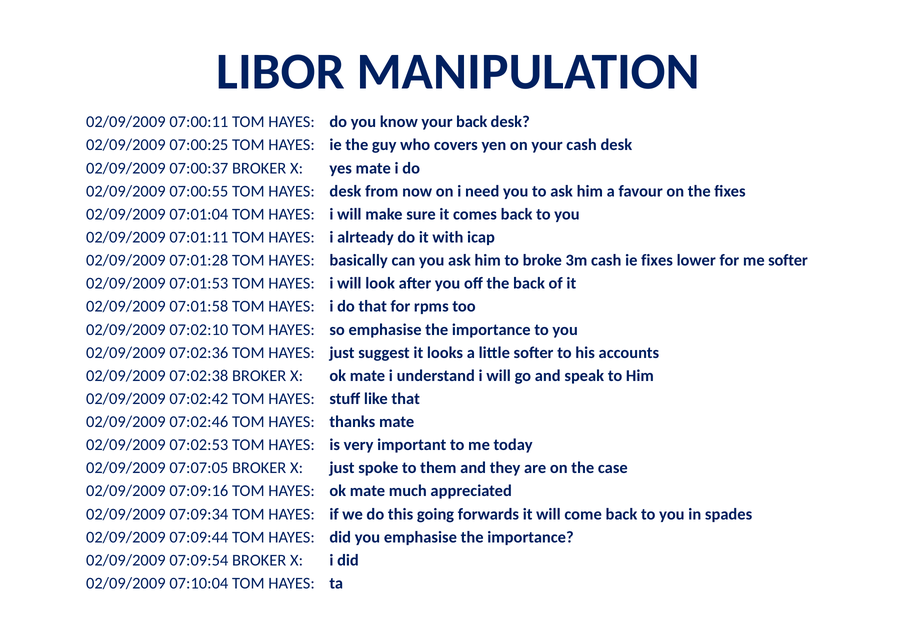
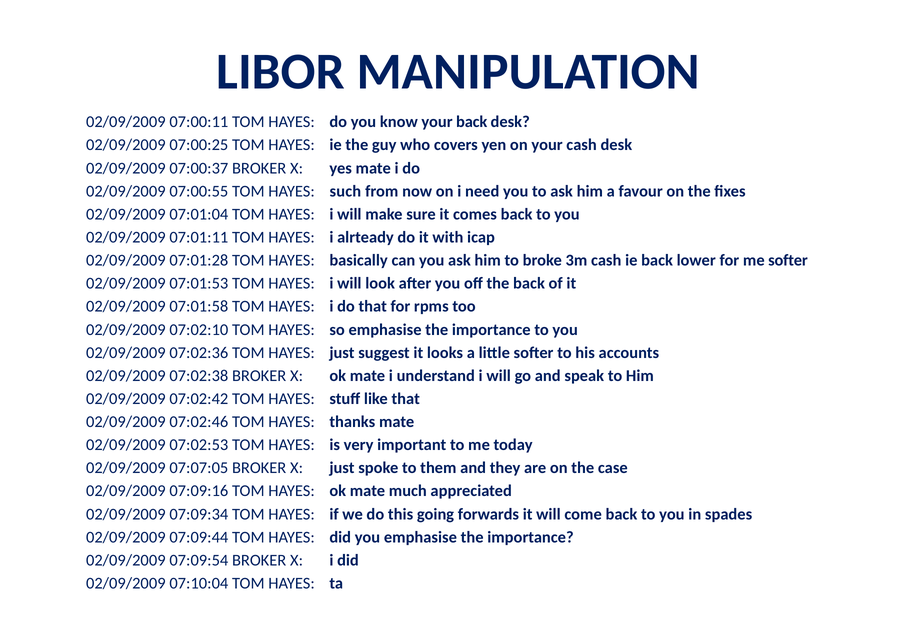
HAYES desk: desk -> such
ie fixes: fixes -> back
